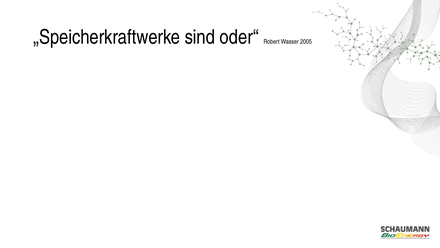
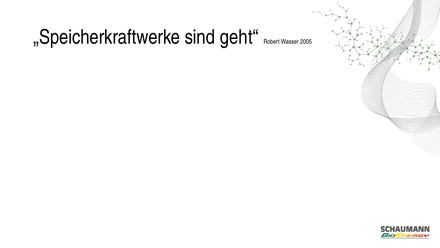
oder“: oder“ -> geht“
